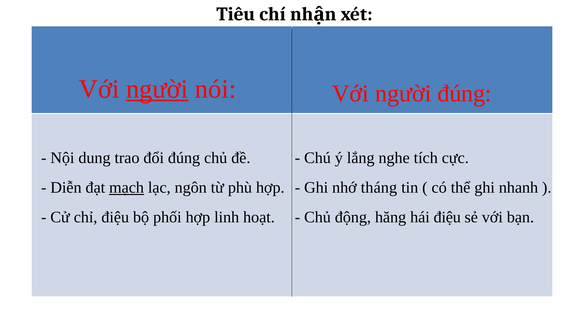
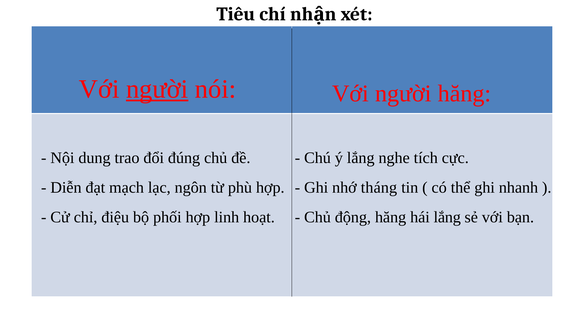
người đúng: đúng -> hăng
mạch underline: present -> none
hái điệu: điệu -> lắng
